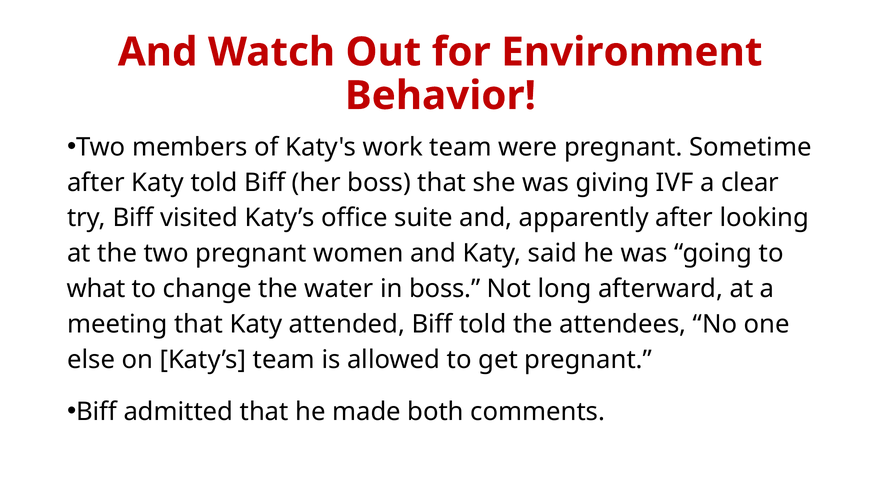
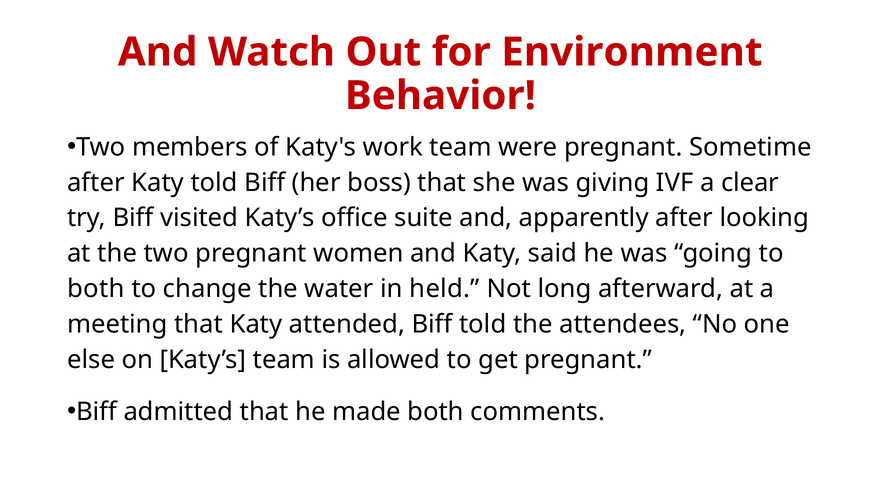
what at (96, 289): what -> both
in boss: boss -> held
